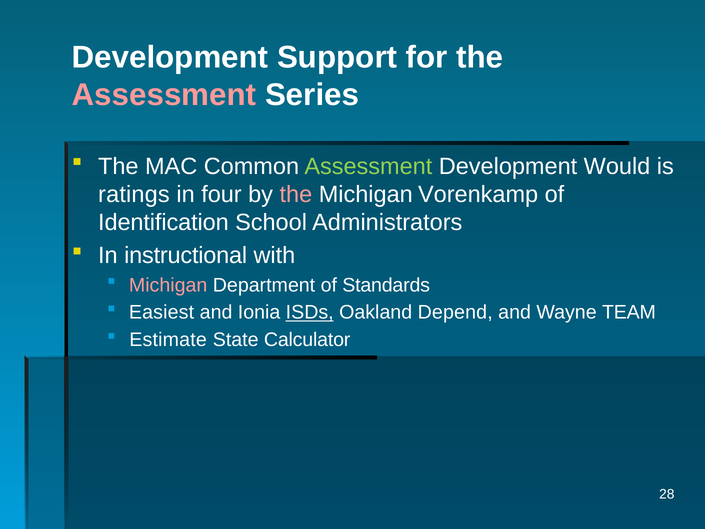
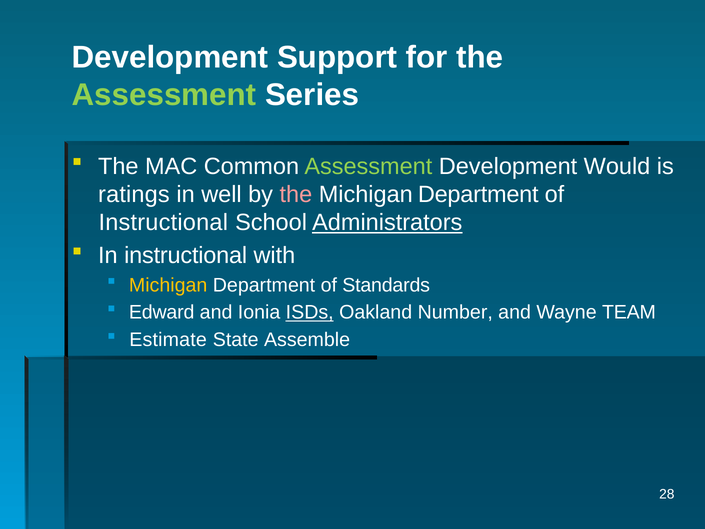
Assessment at (164, 95) colour: pink -> light green
four: four -> well
Vorenkamp at (478, 194): Vorenkamp -> Department
Identification at (163, 223): Identification -> Instructional
Administrators underline: none -> present
Michigan at (168, 285) colour: pink -> yellow
Easiest: Easiest -> Edward
Depend: Depend -> Number
Calculator: Calculator -> Assemble
